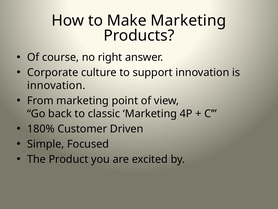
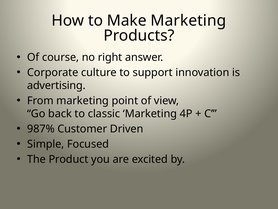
innovation at (56, 85): innovation -> advertising
180%: 180% -> 987%
